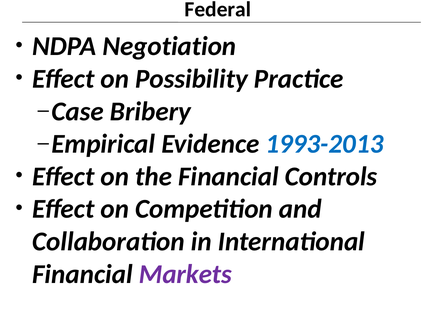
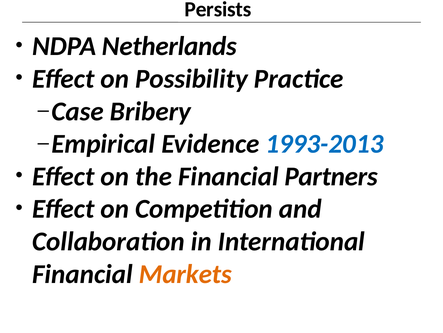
Federal: Federal -> Persists
Negotiation: Negotiation -> Netherlands
Controls: Controls -> Partners
Markets colour: purple -> orange
